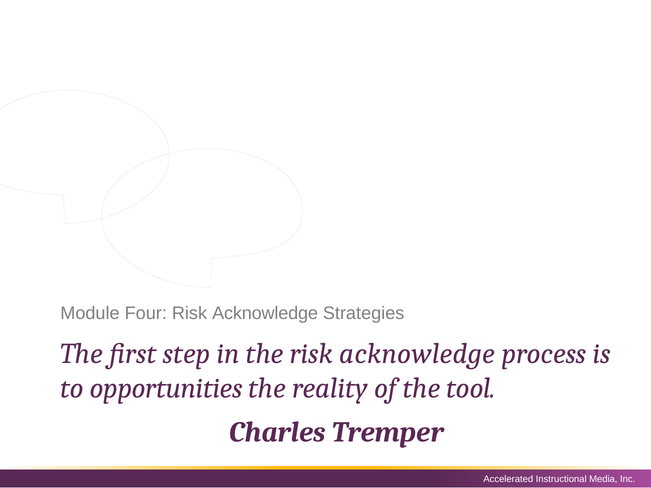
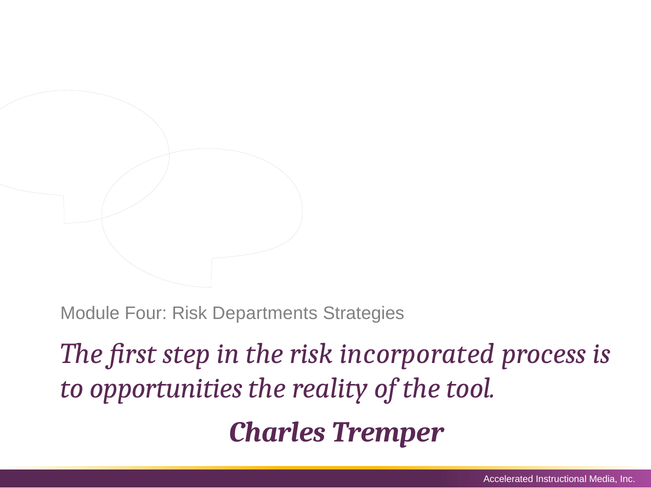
Four Risk Acknowledge: Acknowledge -> Departments
the risk acknowledge: acknowledge -> incorporated
